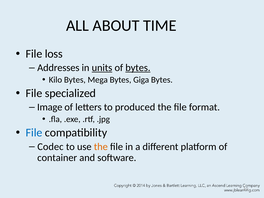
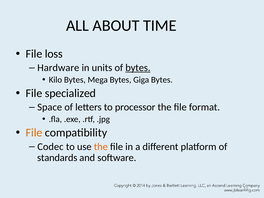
Addresses: Addresses -> Hardware
units underline: present -> none
Image: Image -> Space
produced: produced -> processor
File at (34, 133) colour: blue -> orange
container: container -> standards
